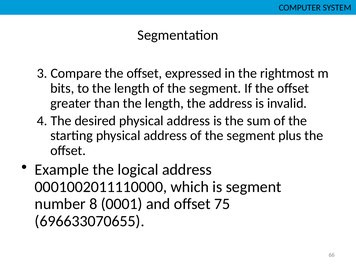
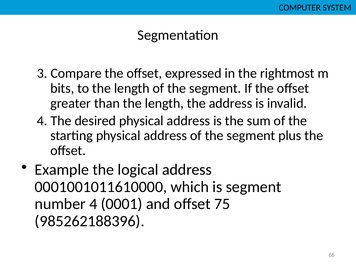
0001002011110000: 0001002011110000 -> 0001001011610000
number 8: 8 -> 4
696633070655: 696633070655 -> 985262188396
